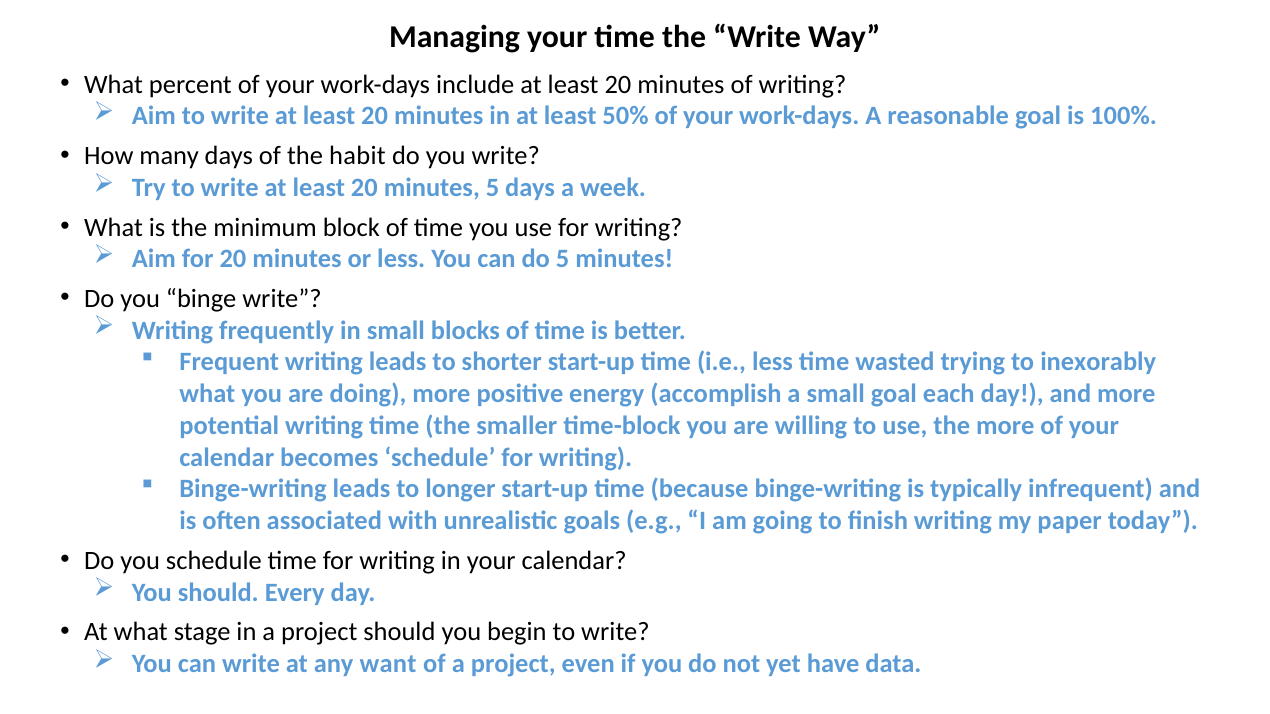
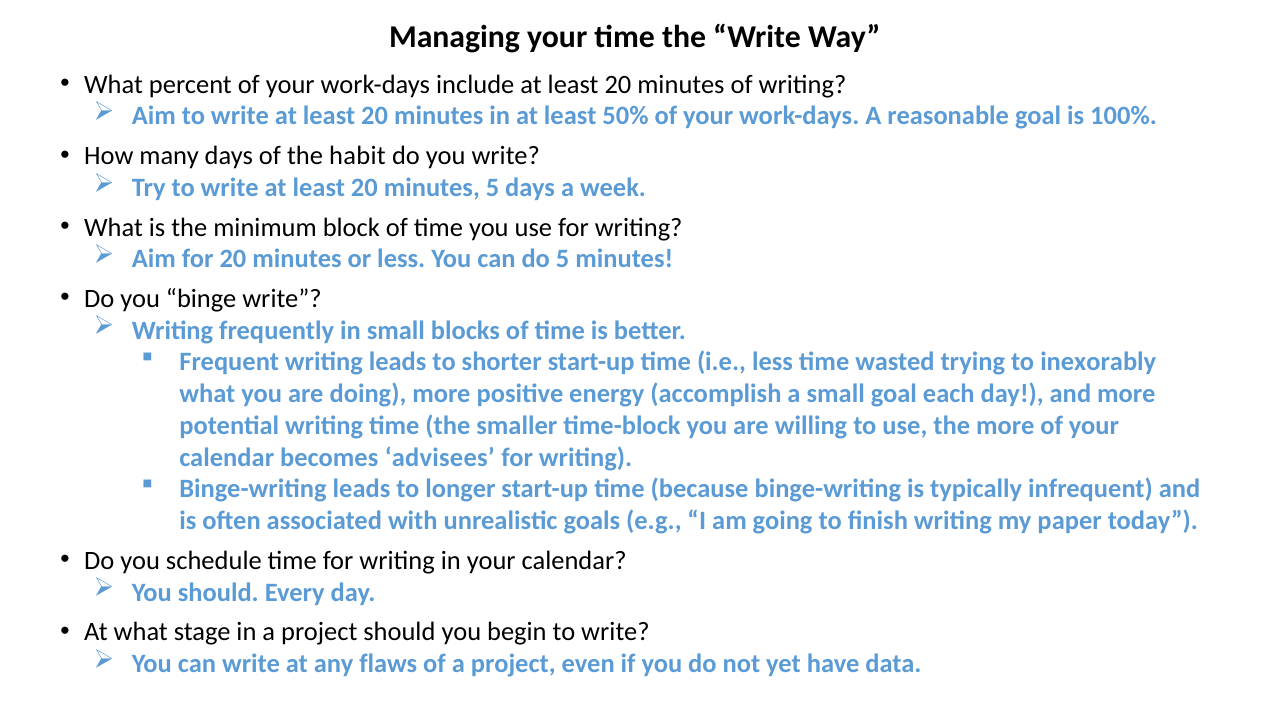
becomes schedule: schedule -> advisees
want: want -> flaws
